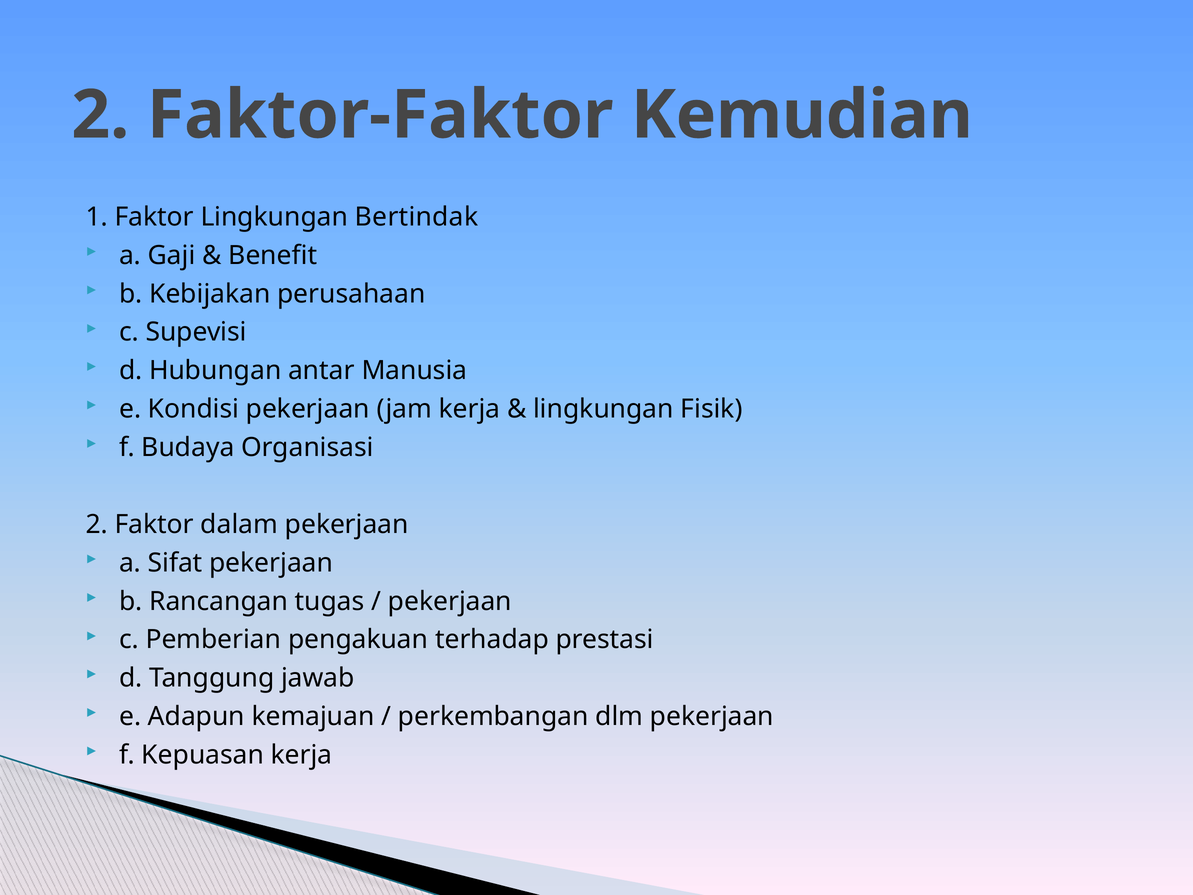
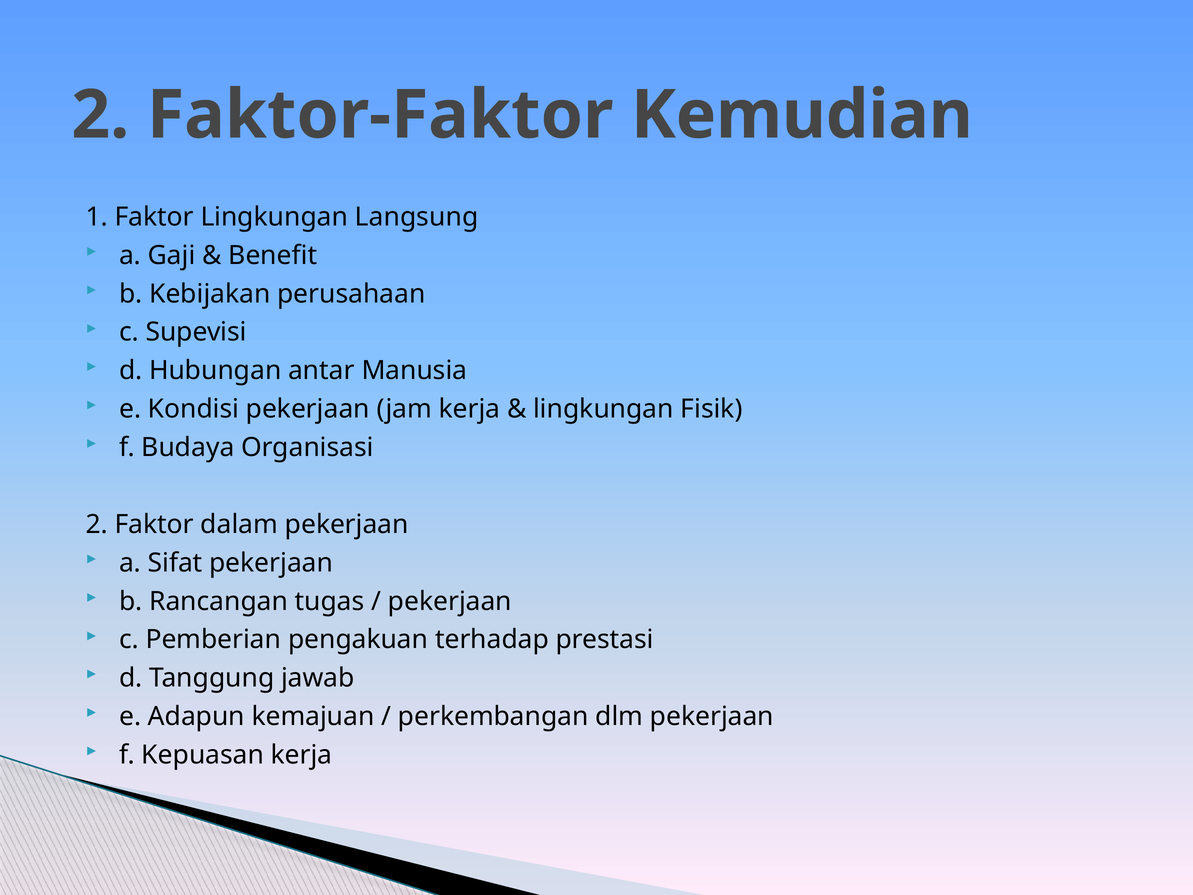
Bertindak: Bertindak -> Langsung
